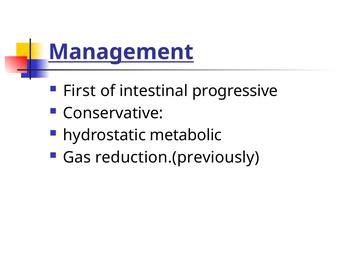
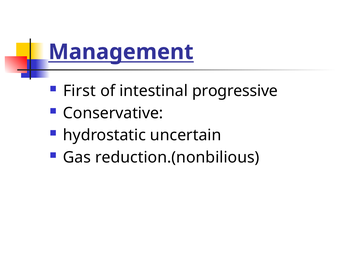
metabolic: metabolic -> uncertain
reduction.(previously: reduction.(previously -> reduction.(nonbilious
